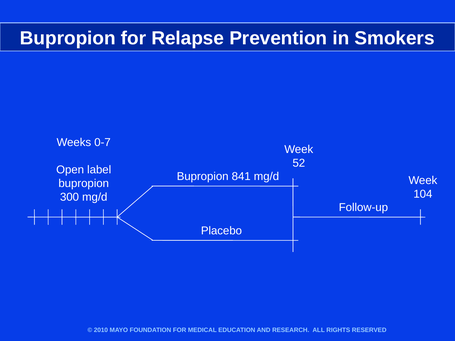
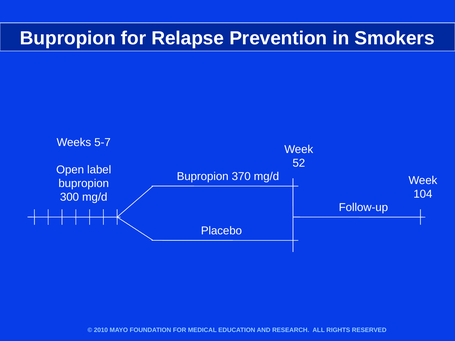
0-7: 0-7 -> 5-7
841: 841 -> 370
